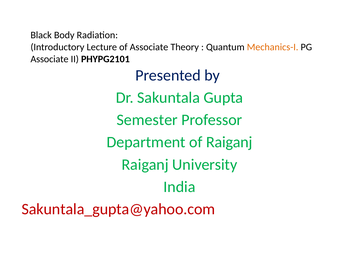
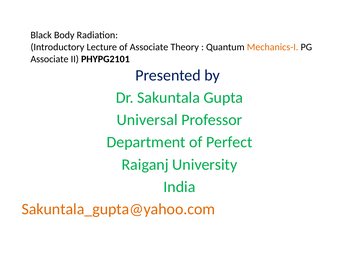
Semester: Semester -> Universal
of Raiganj: Raiganj -> Perfect
Sakuntala_gupta@yahoo.com colour: red -> orange
